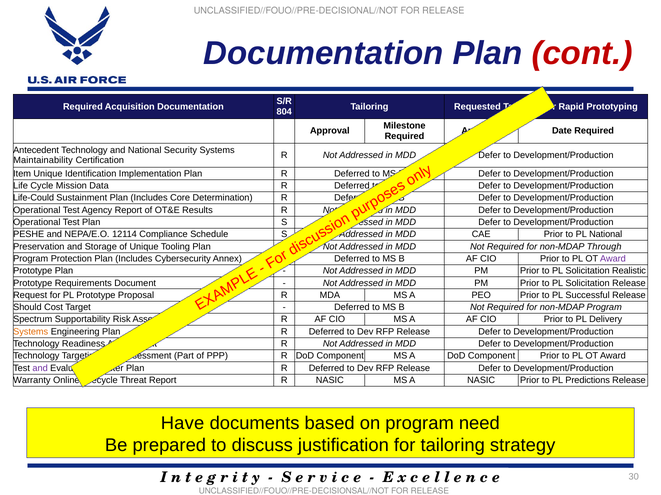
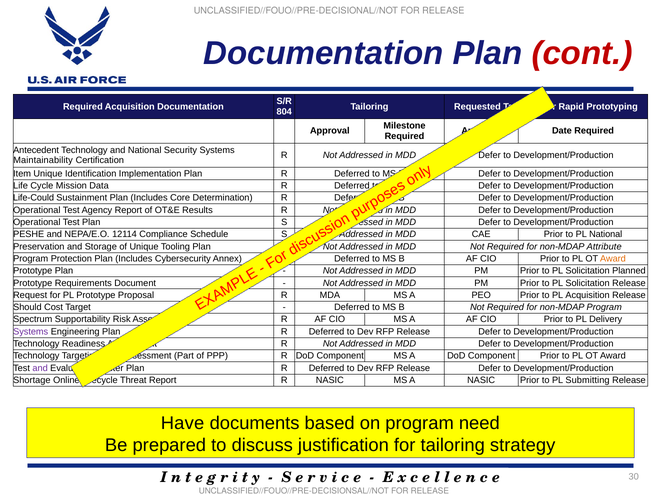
Through: Through -> Attribute
Award at (613, 259) colour: purple -> orange
Realistic: Realistic -> Planned
Successful at (588, 296): Successful -> Acquisition
Systems at (31, 332) colour: orange -> purple
Warranty: Warranty -> Shortage
Predictions: Predictions -> Submitting
